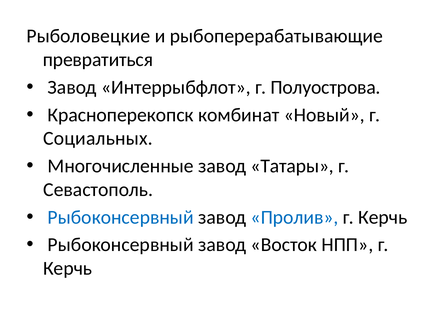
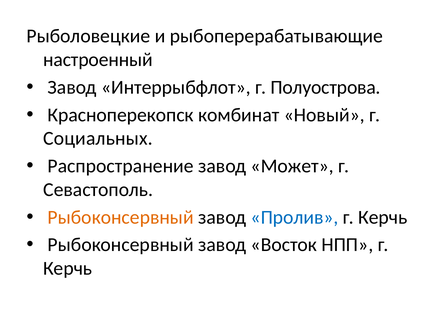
превратиться: превратиться -> настроенный
Многочисленные: Многочисленные -> Распространение
Татары: Татары -> Может
Рыбоконсервный at (121, 217) colour: blue -> orange
